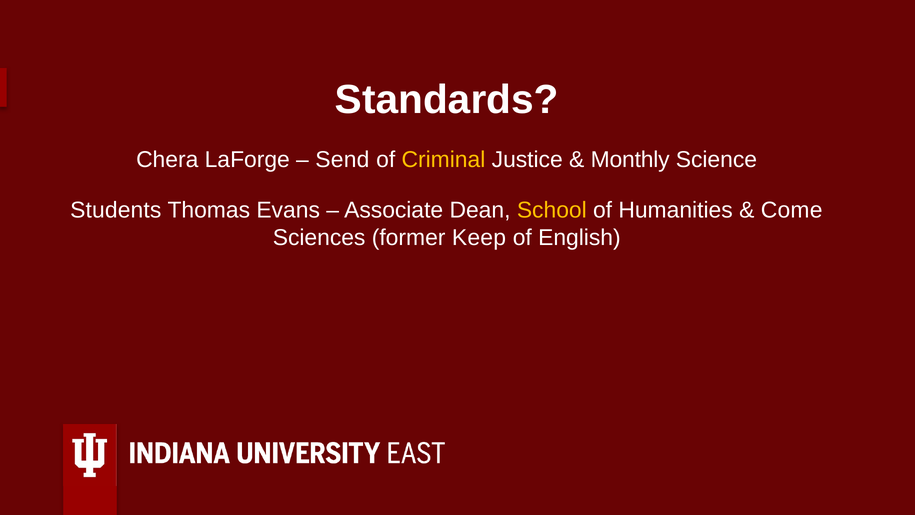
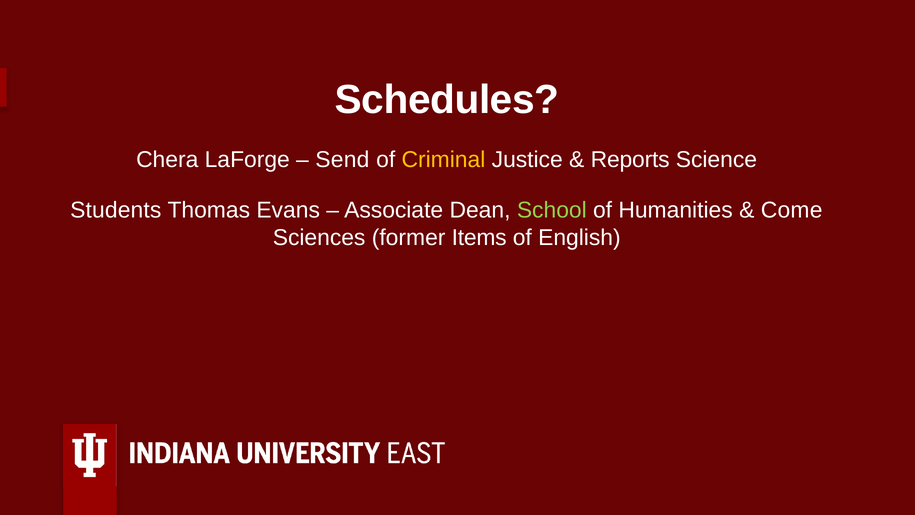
Standards: Standards -> Schedules
Monthly: Monthly -> Reports
School colour: yellow -> light green
Keep: Keep -> Items
